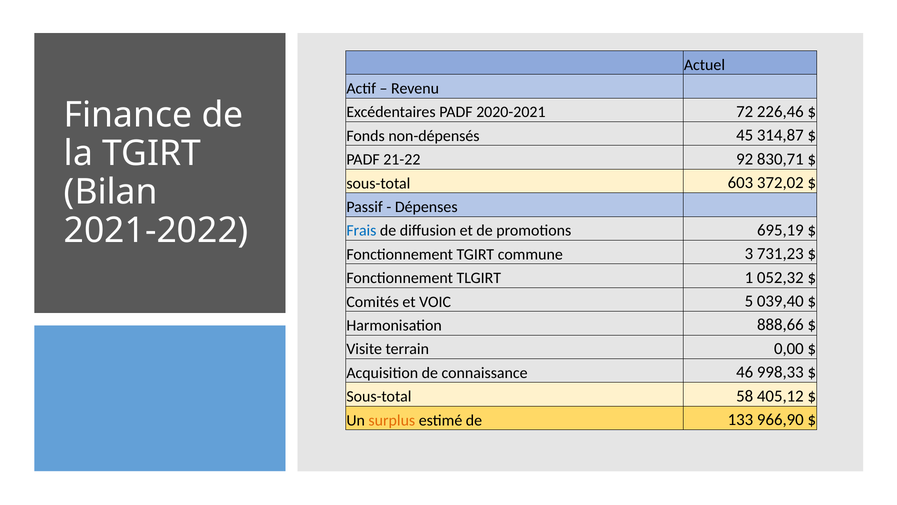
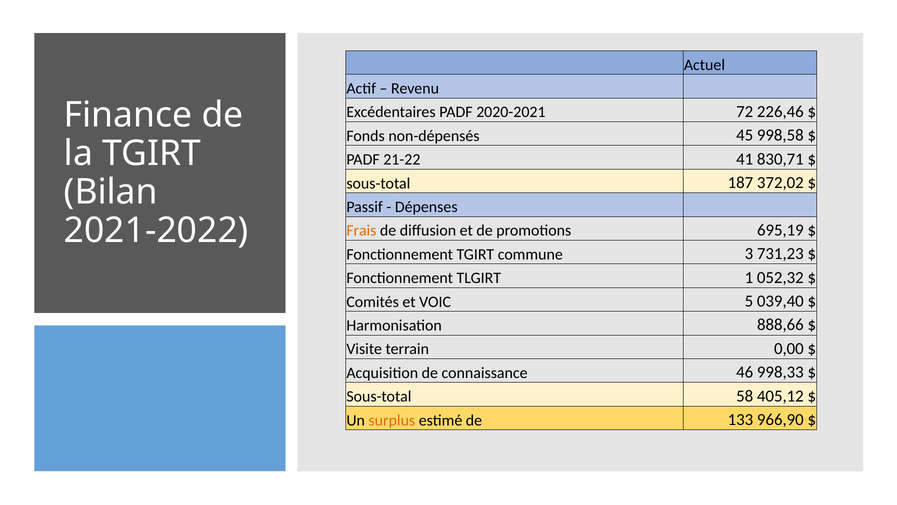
314,87: 314,87 -> 998,58
92: 92 -> 41
603: 603 -> 187
Frais colour: blue -> orange
